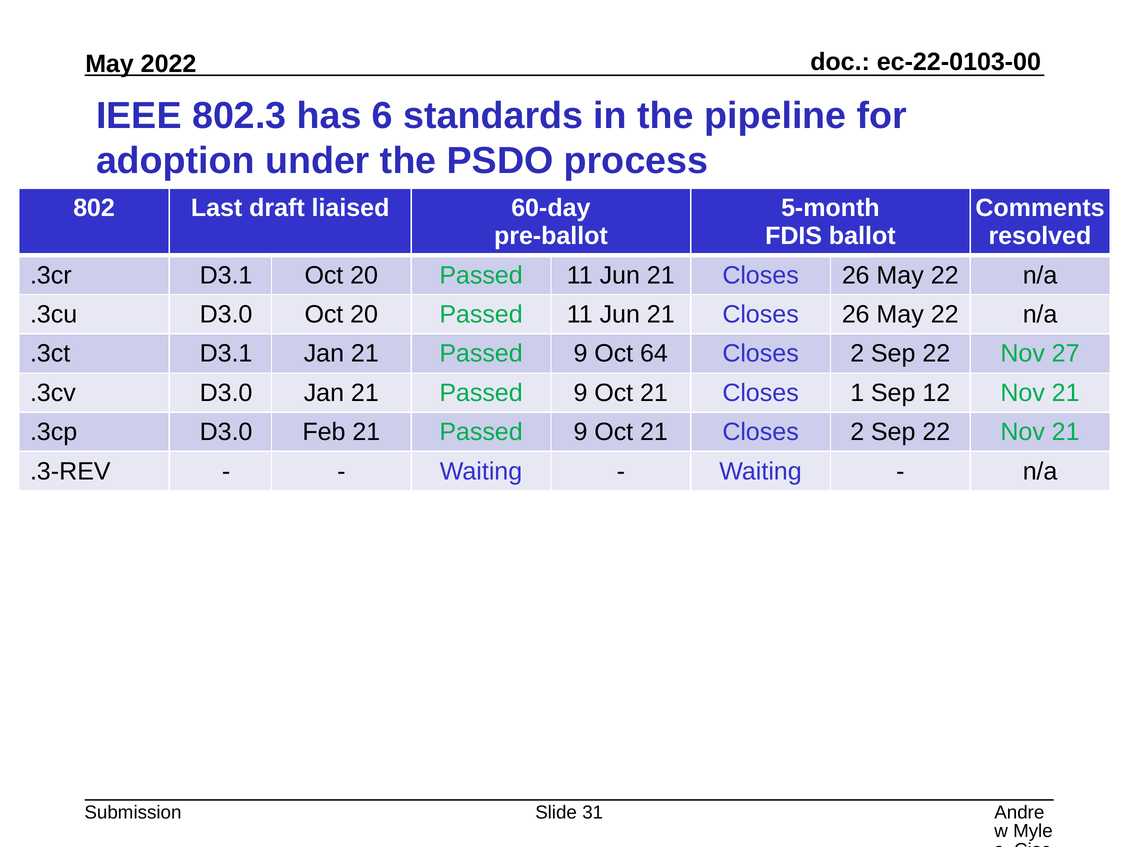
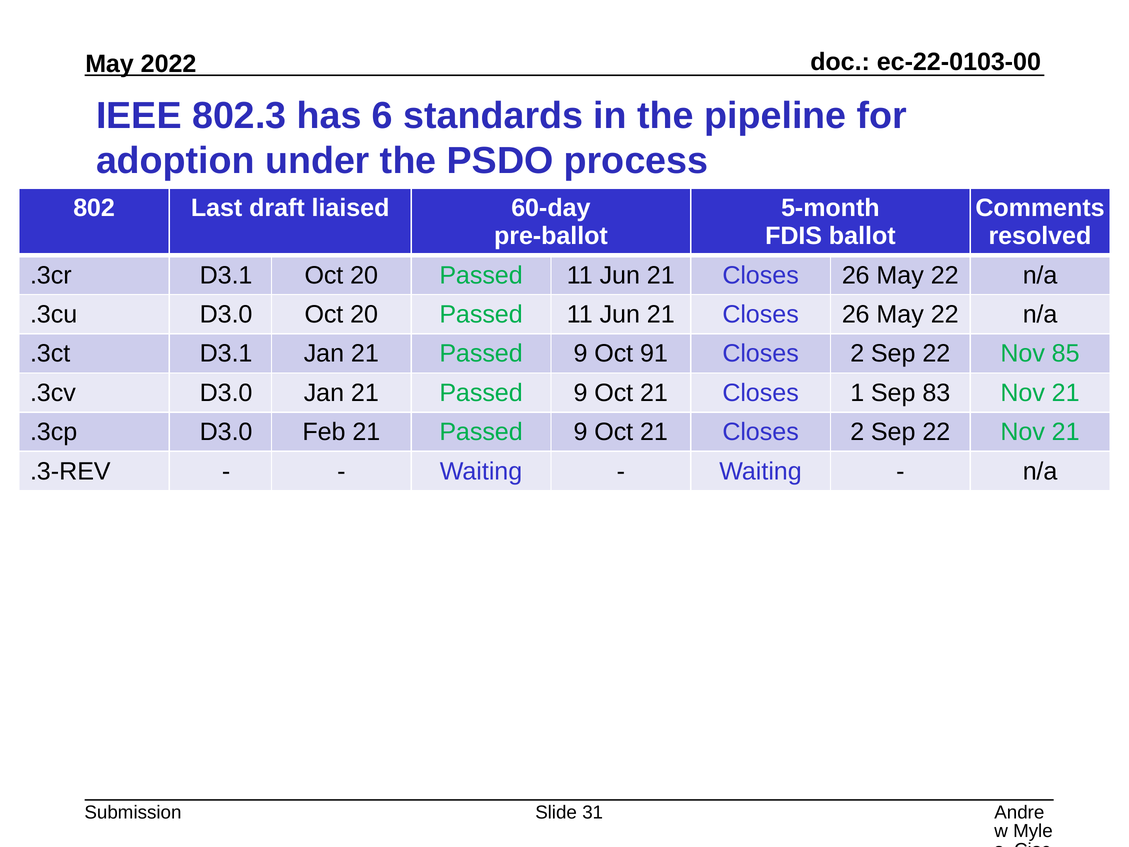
64: 64 -> 91
27: 27 -> 85
12: 12 -> 83
